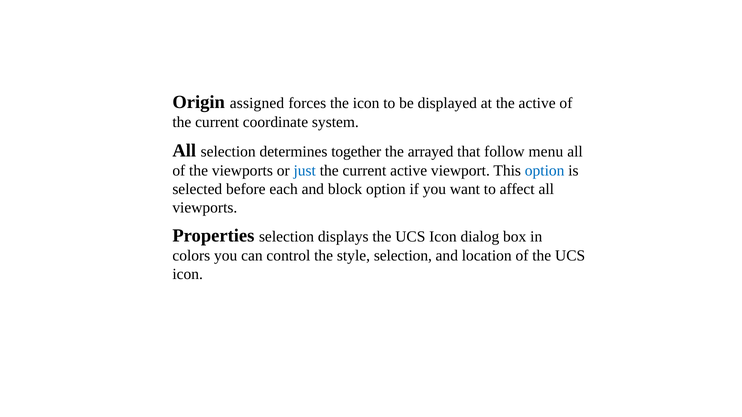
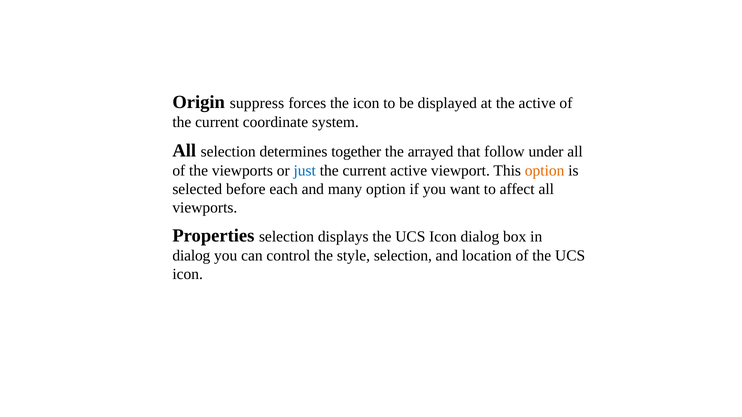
assigned: assigned -> suppress
menu: menu -> under
option at (545, 171) colour: blue -> orange
block: block -> many
colors at (191, 256): colors -> dialog
